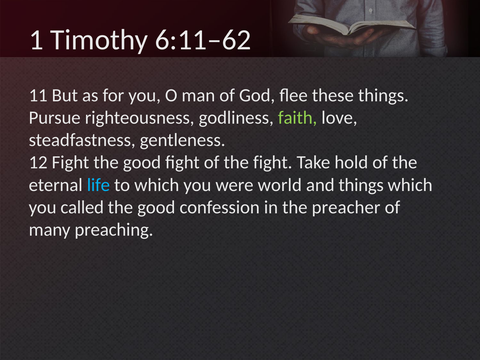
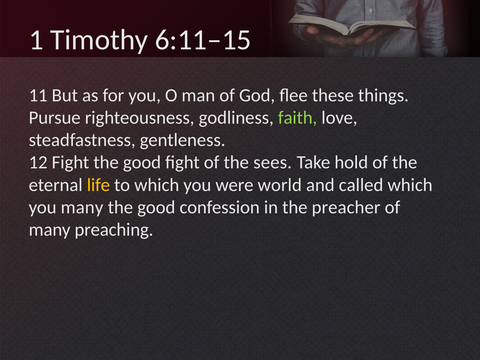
6:11–62: 6:11–62 -> 6:11–15
the fight: fight -> sees
life colour: light blue -> yellow
and things: things -> called
you called: called -> many
